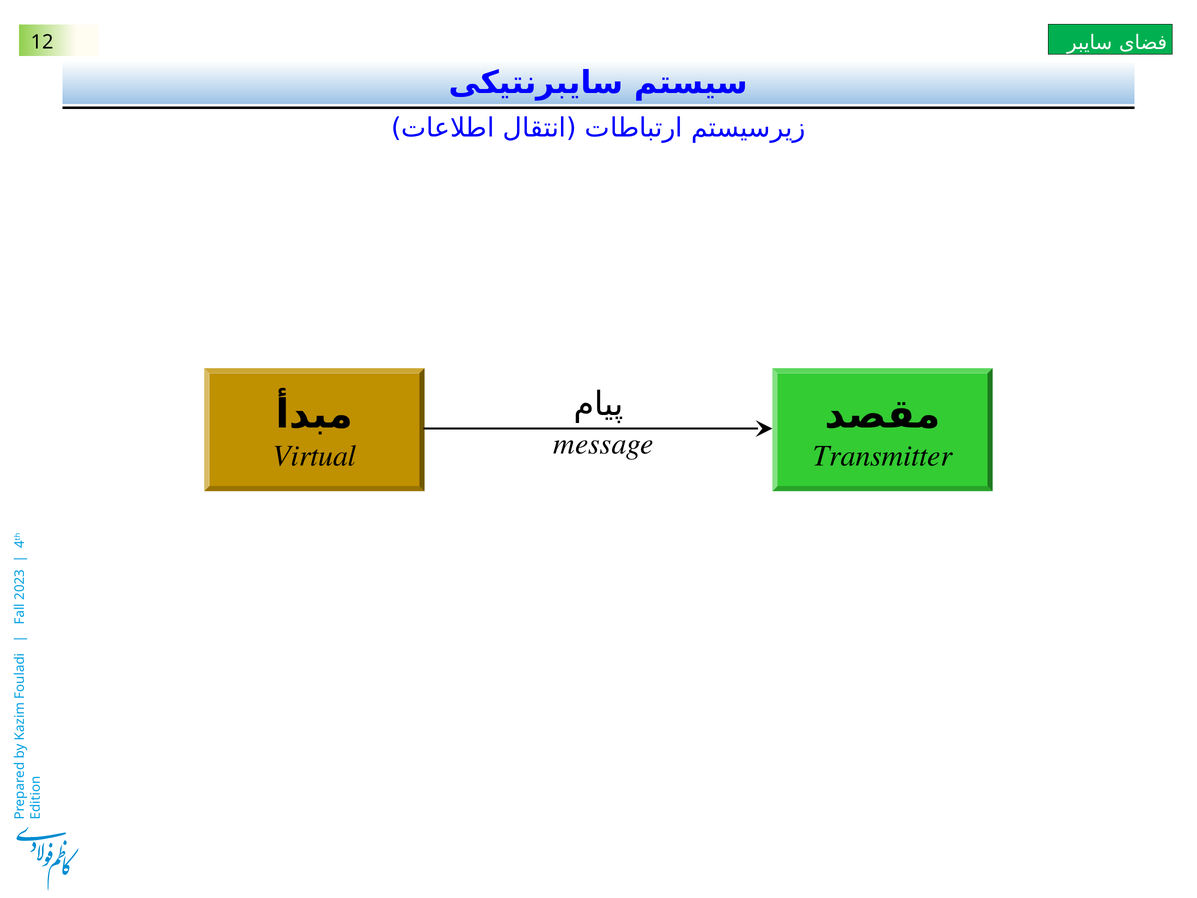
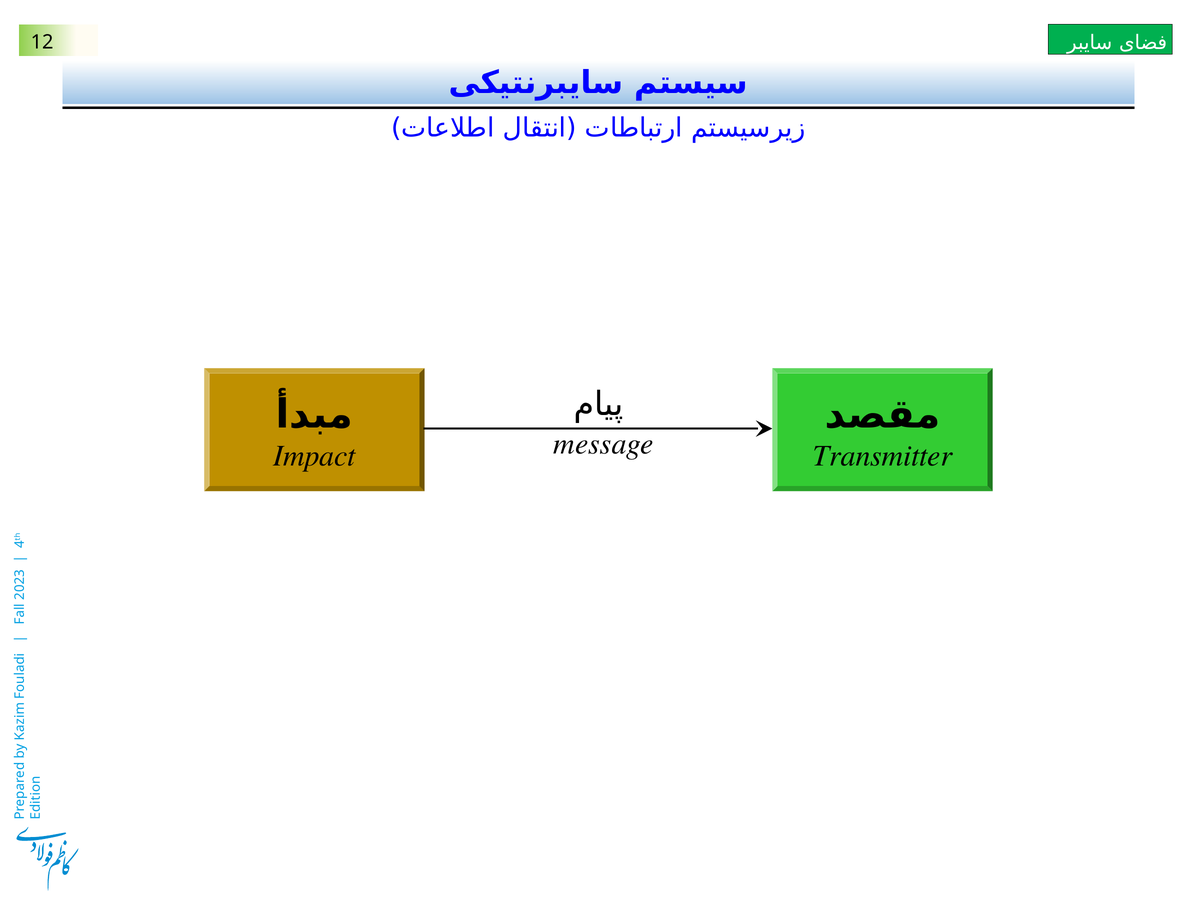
Virtual: Virtual -> Impact
